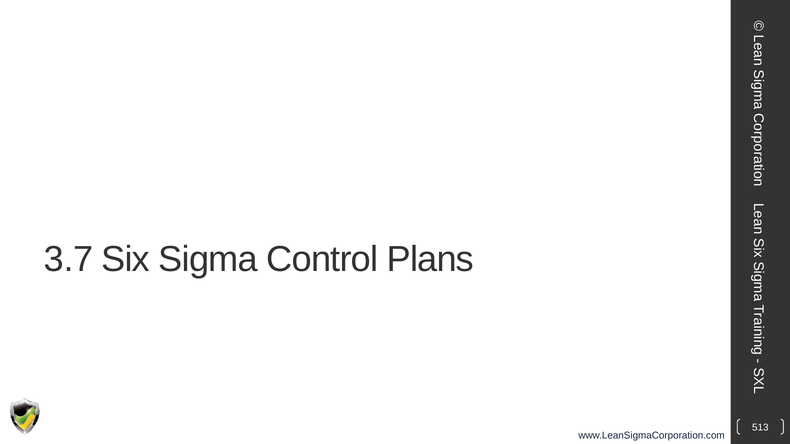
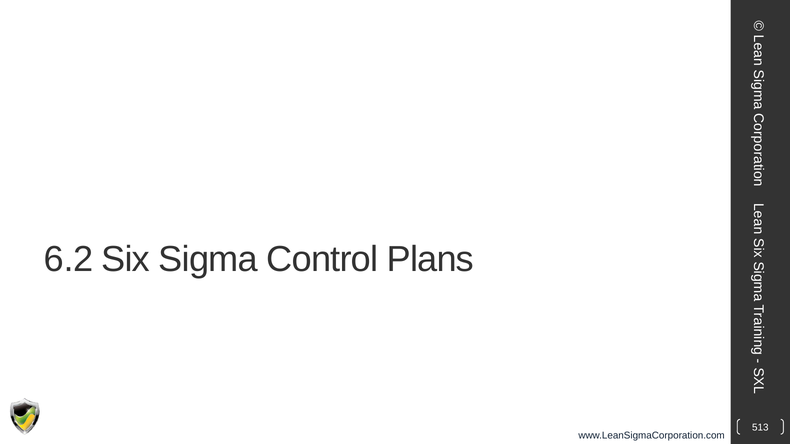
3.7: 3.7 -> 6.2
